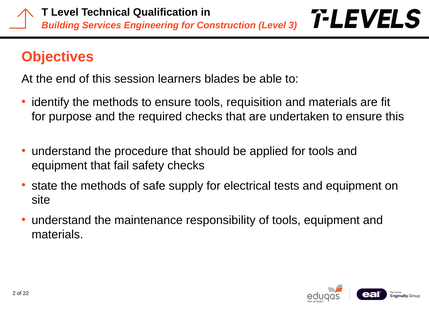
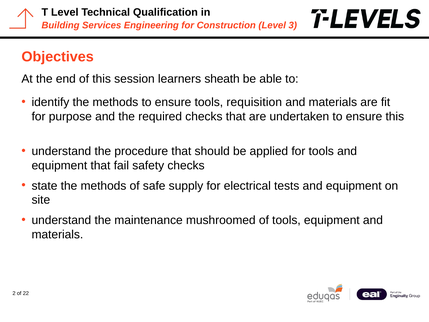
blades: blades -> sheath
responsibility: responsibility -> mushroomed
